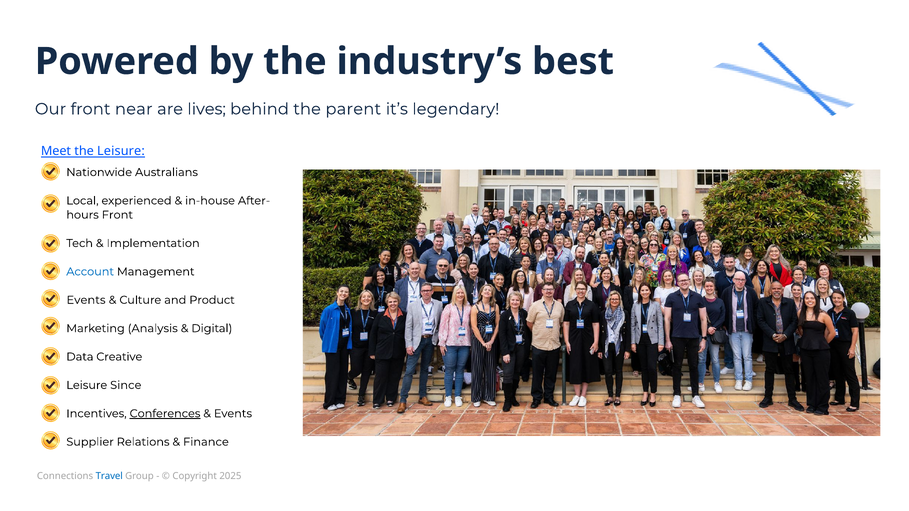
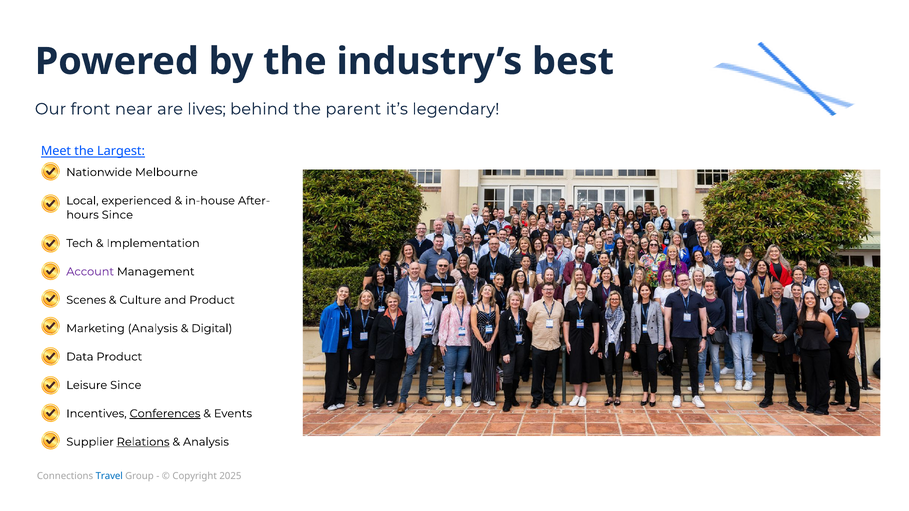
the Leisure: Leisure -> Largest
Australians: Australians -> Melbourne
Front at (117, 215): Front -> Since
Account colour: blue -> purple
Events at (86, 300): Events -> Scenes
Data Creative: Creative -> Product
Relations underline: none -> present
Finance at (206, 442): Finance -> Analysis
